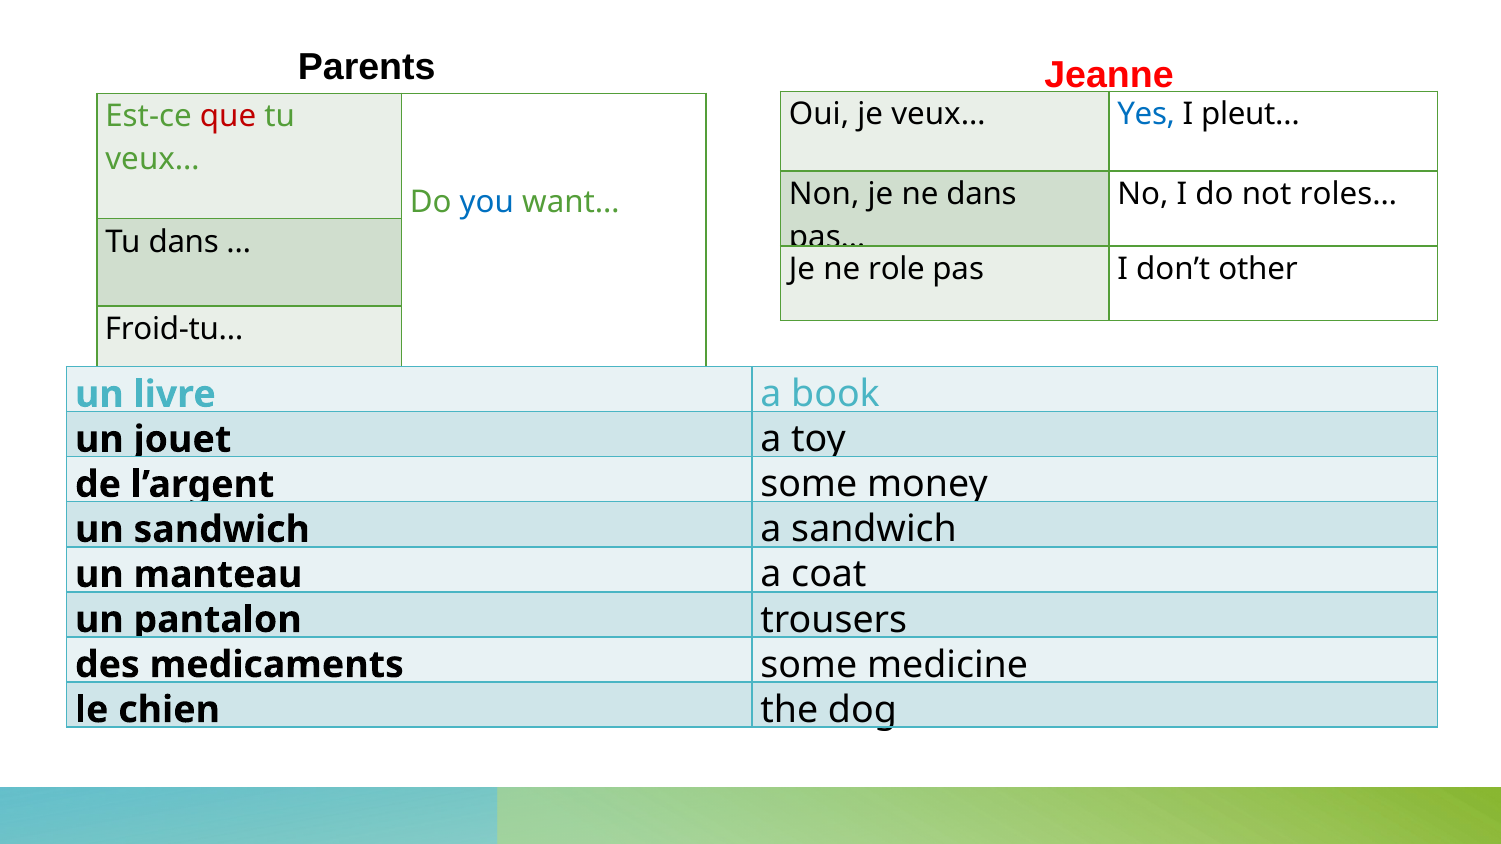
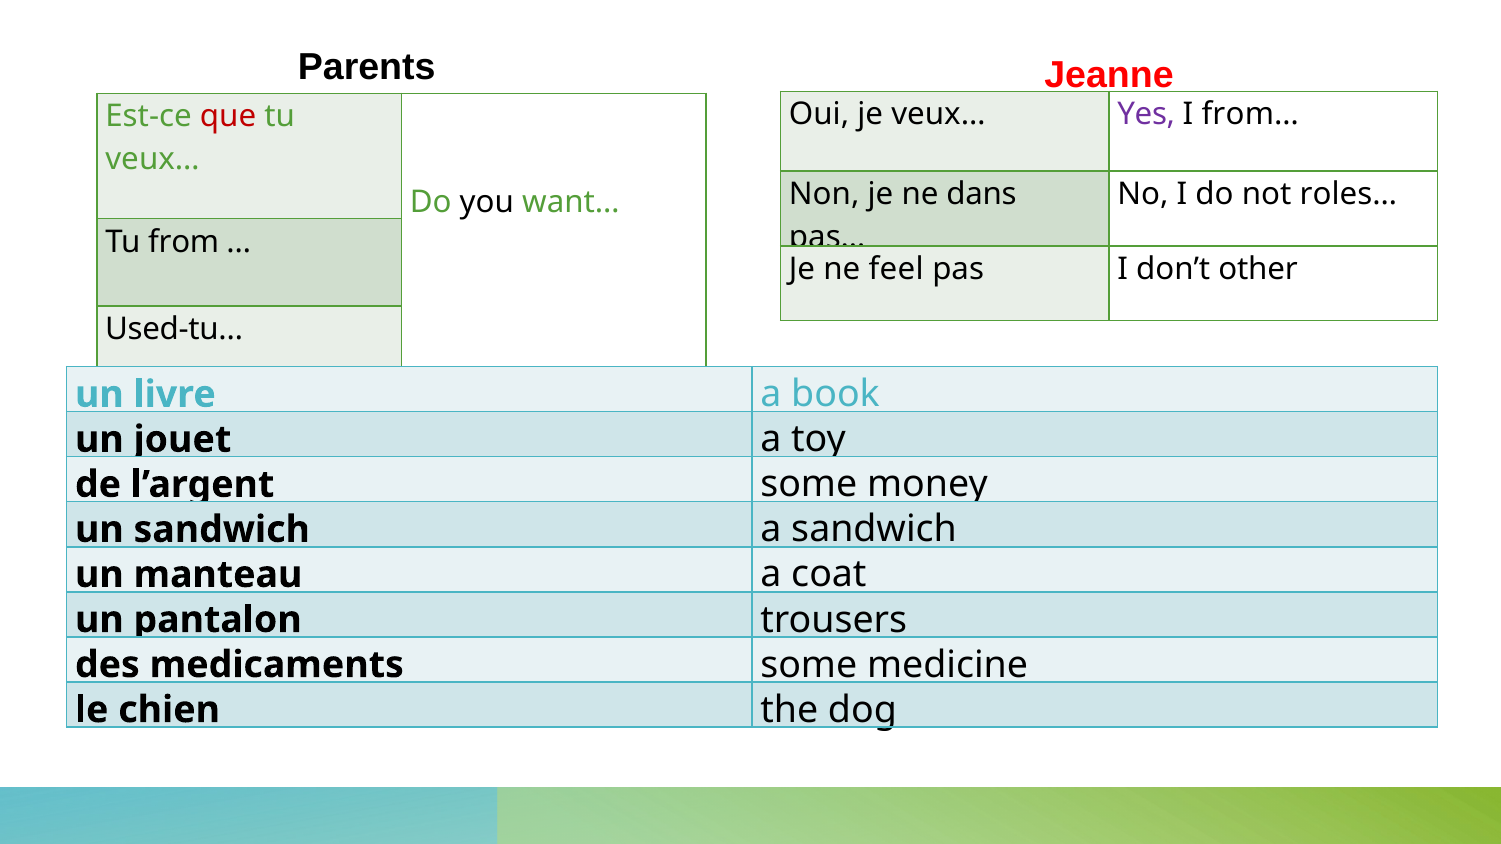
Yes colour: blue -> purple
pleut…: pleut… -> from…
you colour: blue -> black
Tu dans: dans -> from
role: role -> feel
Froid-tu…: Froid-tu… -> Used-tu…
